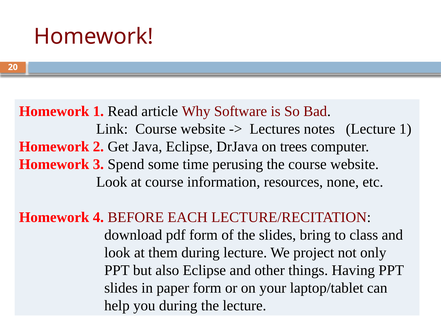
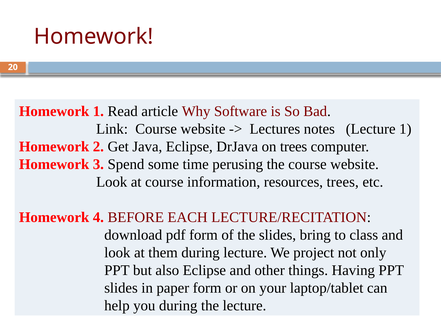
resources none: none -> trees
